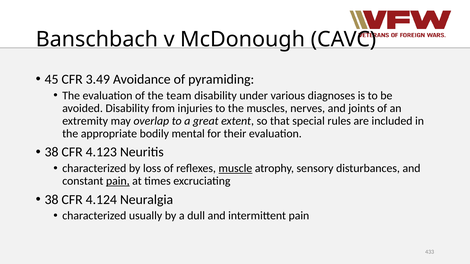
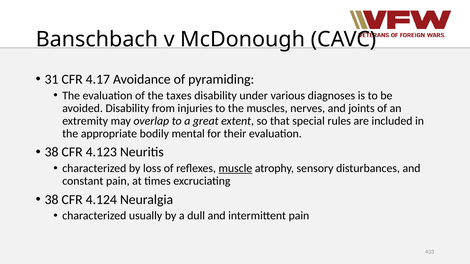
45: 45 -> 31
3.49: 3.49 -> 4.17
team: team -> taxes
pain at (118, 181) underline: present -> none
